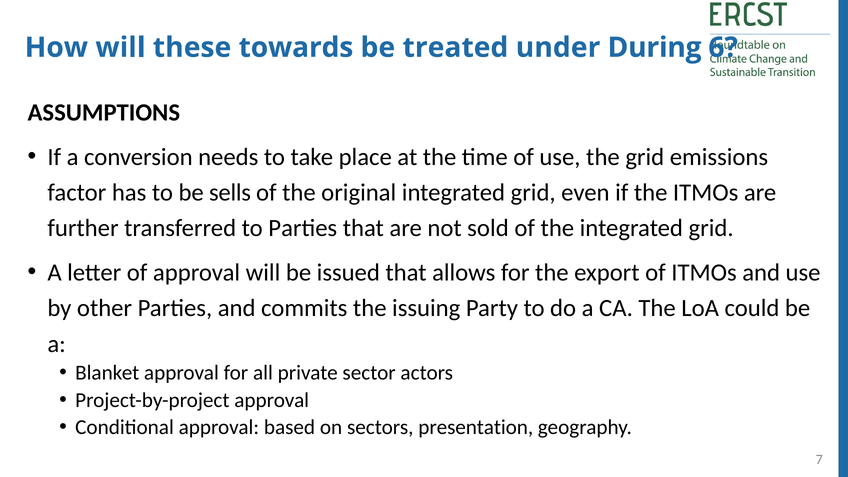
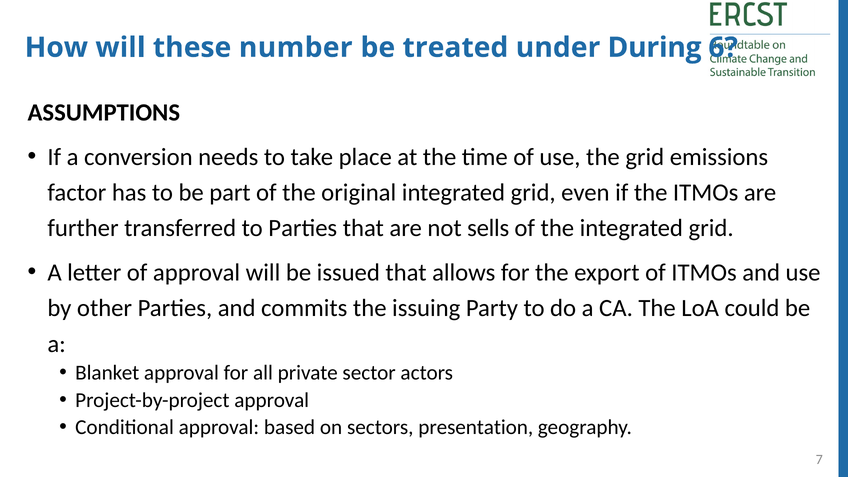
towards: towards -> number
sells: sells -> part
sold: sold -> sells
